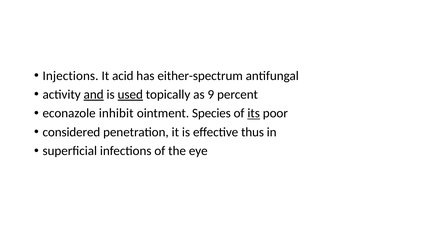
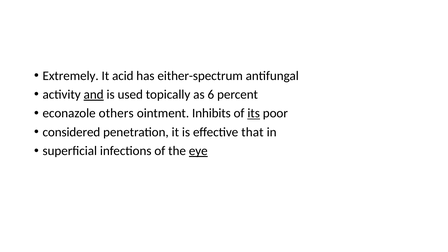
Injections: Injections -> Extremely
used underline: present -> none
9: 9 -> 6
inhibit: inhibit -> others
Species: Species -> Inhibits
thus: thus -> that
eye underline: none -> present
